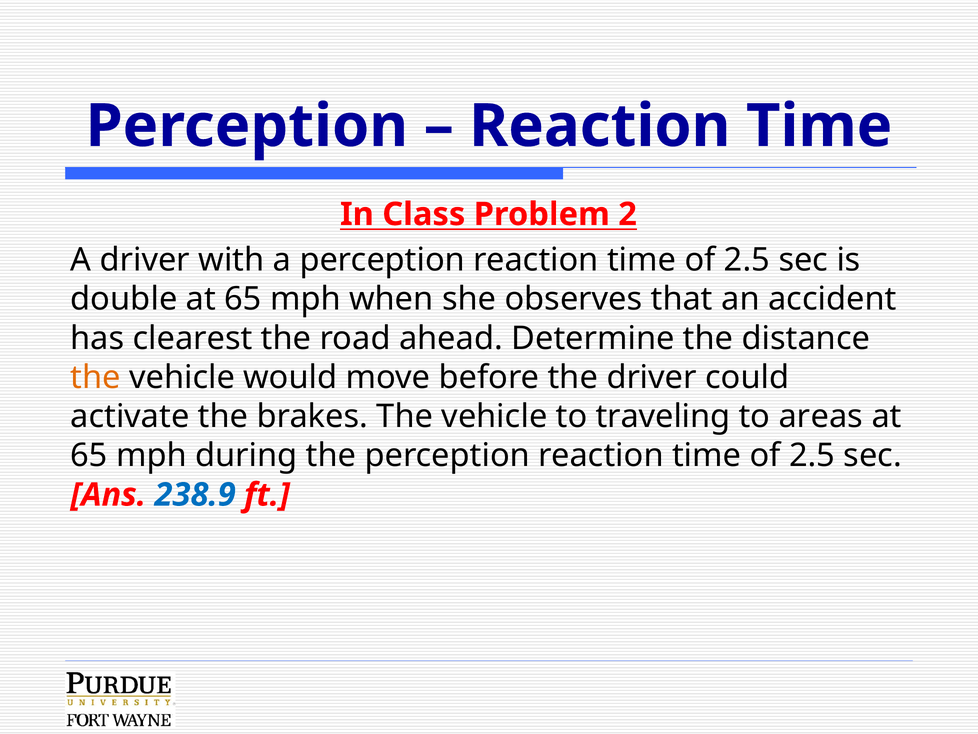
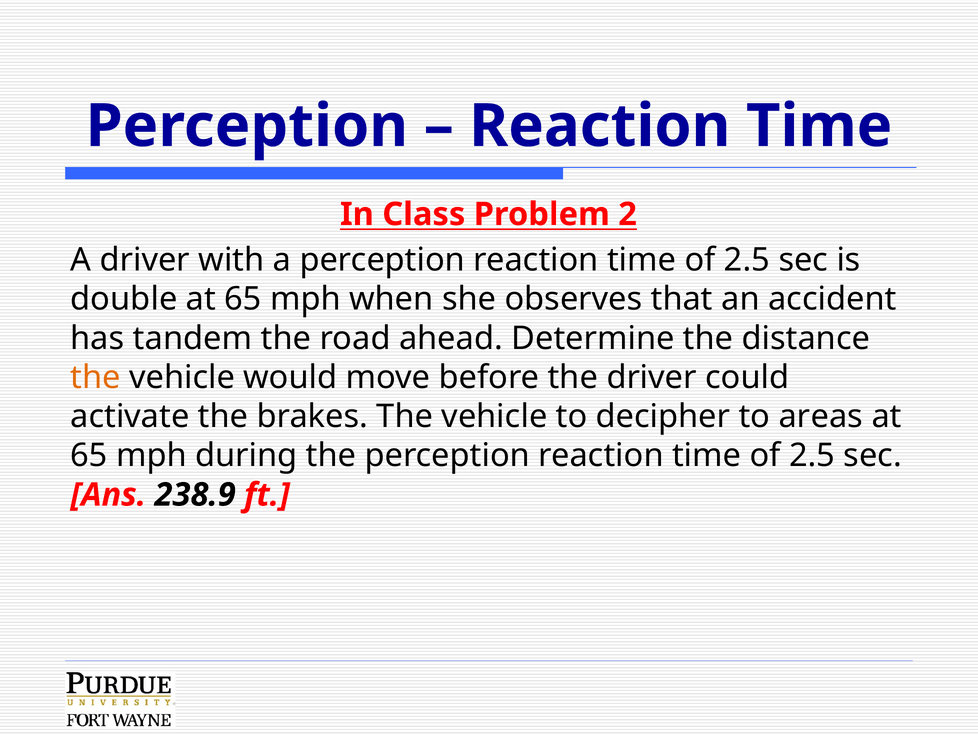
clearest: clearest -> tandem
traveling: traveling -> decipher
238.9 colour: blue -> black
